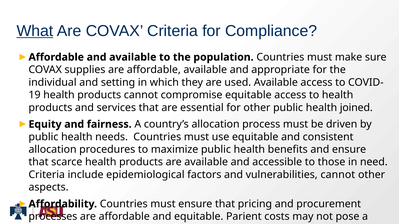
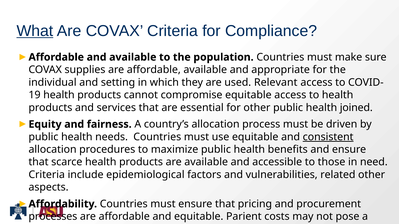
used Available: Available -> Relevant
consistent underline: none -> present
vulnerabilities cannot: cannot -> related
